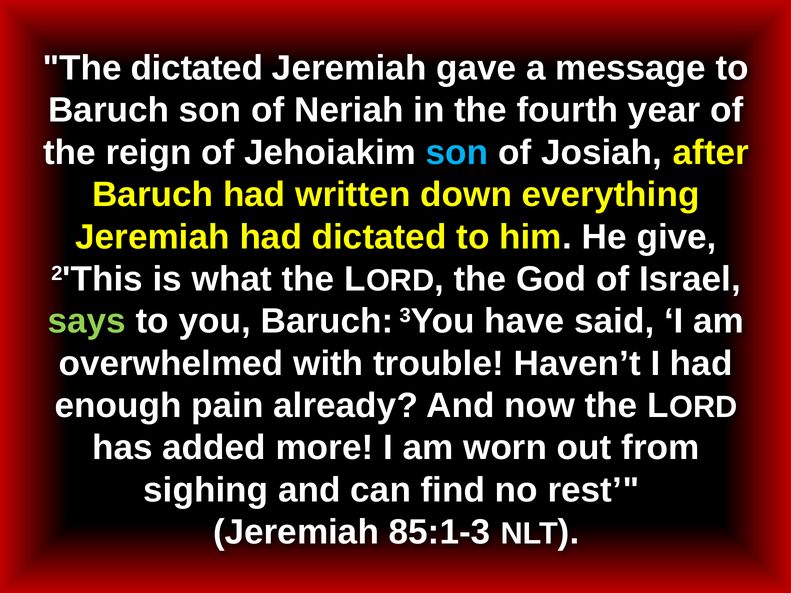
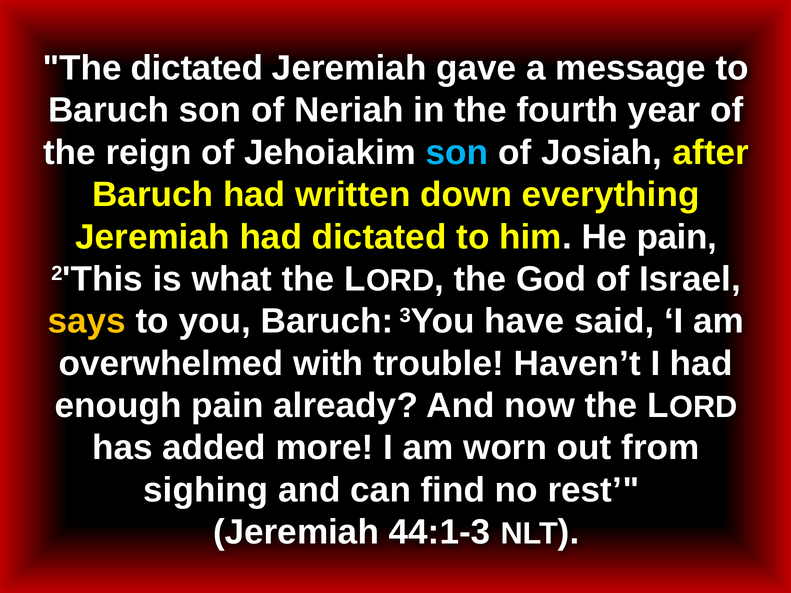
He give: give -> pain
says colour: light green -> yellow
85:1-3: 85:1-3 -> 44:1-3
